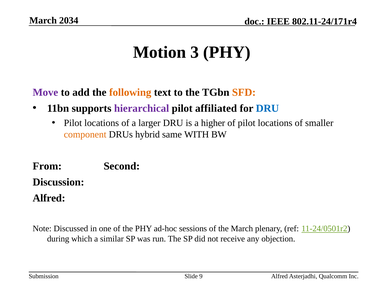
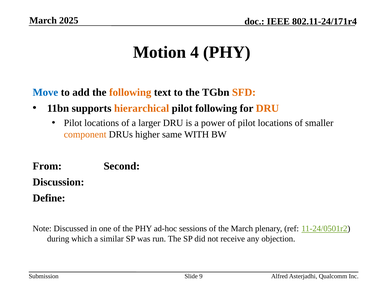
2034: 2034 -> 2025
3: 3 -> 4
Move colour: purple -> blue
hierarchical colour: purple -> orange
pilot affiliated: affiliated -> following
DRU at (267, 108) colour: blue -> orange
higher: higher -> power
hybrid: hybrid -> higher
Alfred at (49, 198): Alfred -> Define
